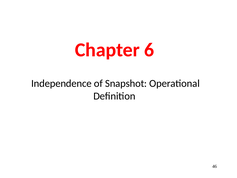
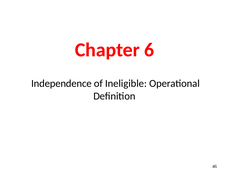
Snapshot: Snapshot -> Ineligible
